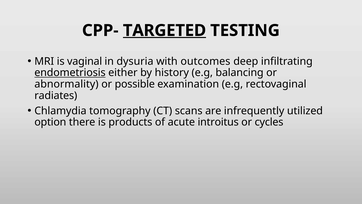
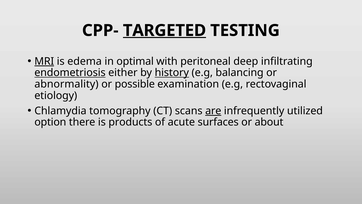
MRI underline: none -> present
vaginal: vaginal -> edema
dysuria: dysuria -> optimal
outcomes: outcomes -> peritoneal
history underline: none -> present
radiates: radiates -> etiology
are underline: none -> present
introitus: introitus -> surfaces
cycles: cycles -> about
